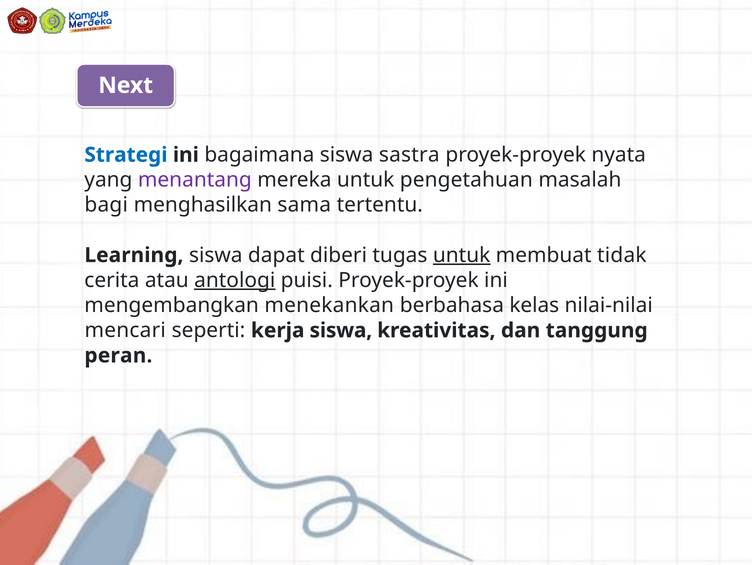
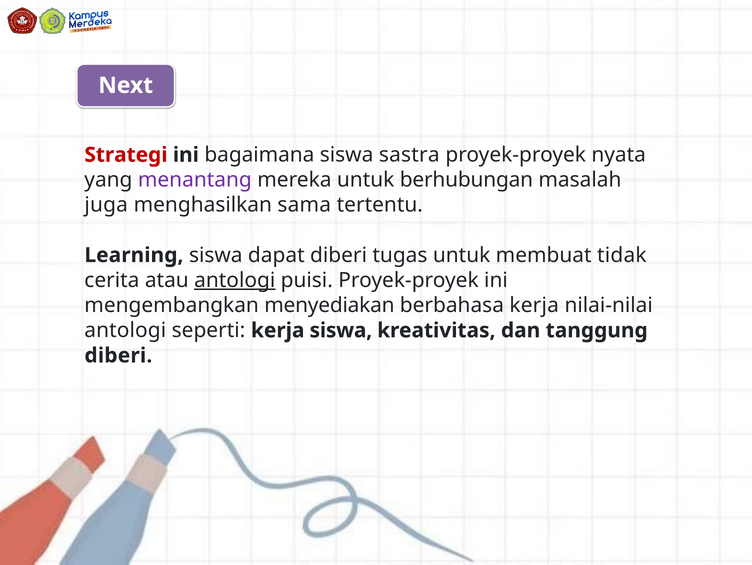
Strategi colour: blue -> red
pengetahuan: pengetahuan -> berhubungan
bagi: bagi -> juga
untuk at (462, 255) underline: present -> none
menekankan: menekankan -> menyediakan
berbahasa kelas: kelas -> kerja
mencari at (125, 330): mencari -> antologi
peran at (118, 355): peran -> diberi
